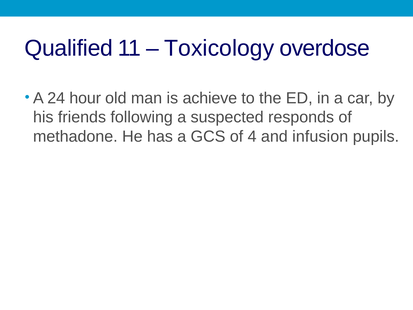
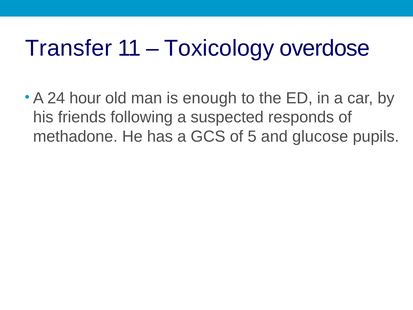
Qualified: Qualified -> Transfer
achieve: achieve -> enough
4: 4 -> 5
infusion: infusion -> glucose
